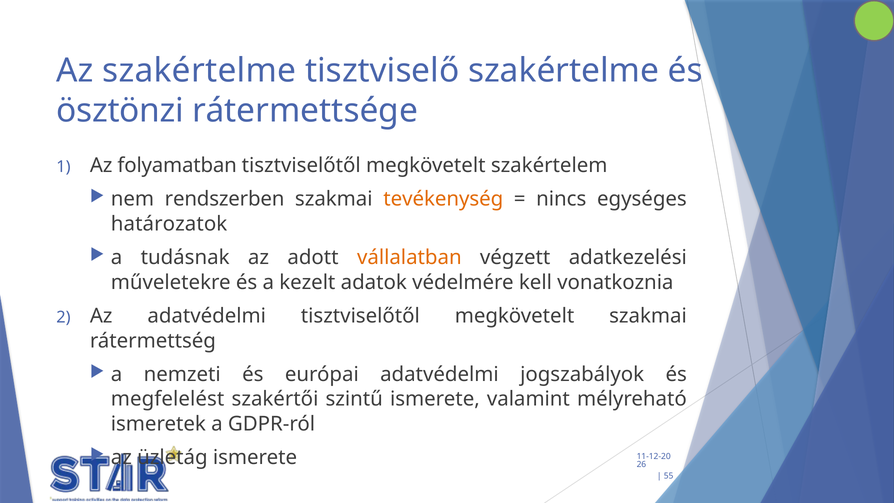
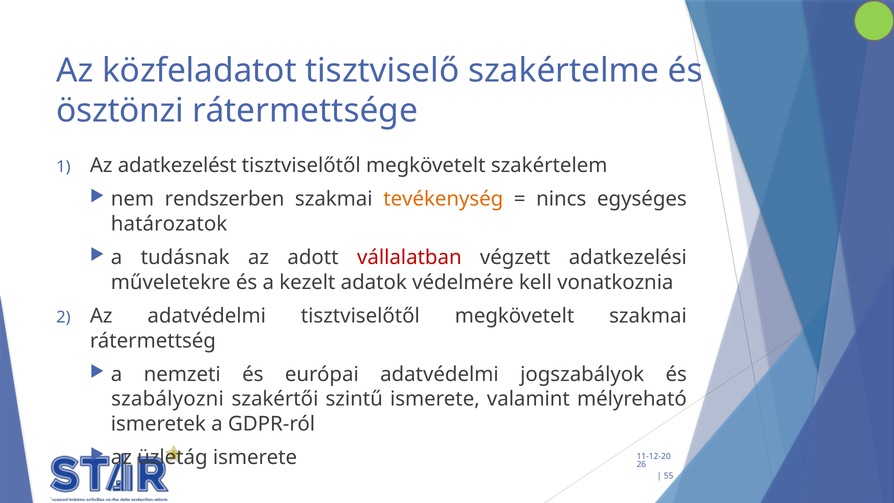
Az szakértelme: szakértelme -> közfeladatot
folyamatban: folyamatban -> adatkezelést
vállalatban colour: orange -> red
megfelelést: megfelelést -> szabályozni
